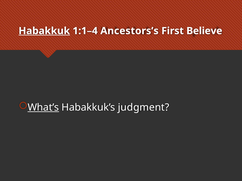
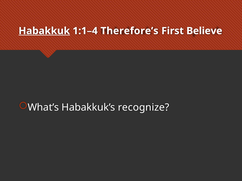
Ancestors’s: Ancestors’s -> Therefore’s
What’s underline: present -> none
judgment: judgment -> recognize
